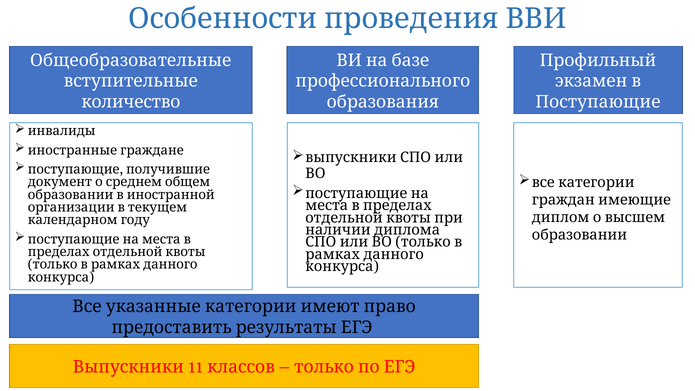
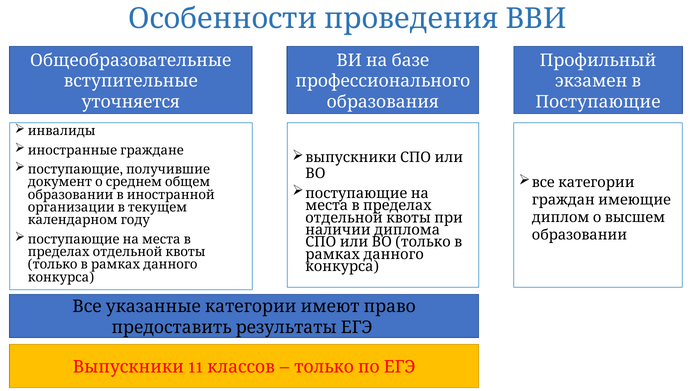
количество: количество -> уточняется
